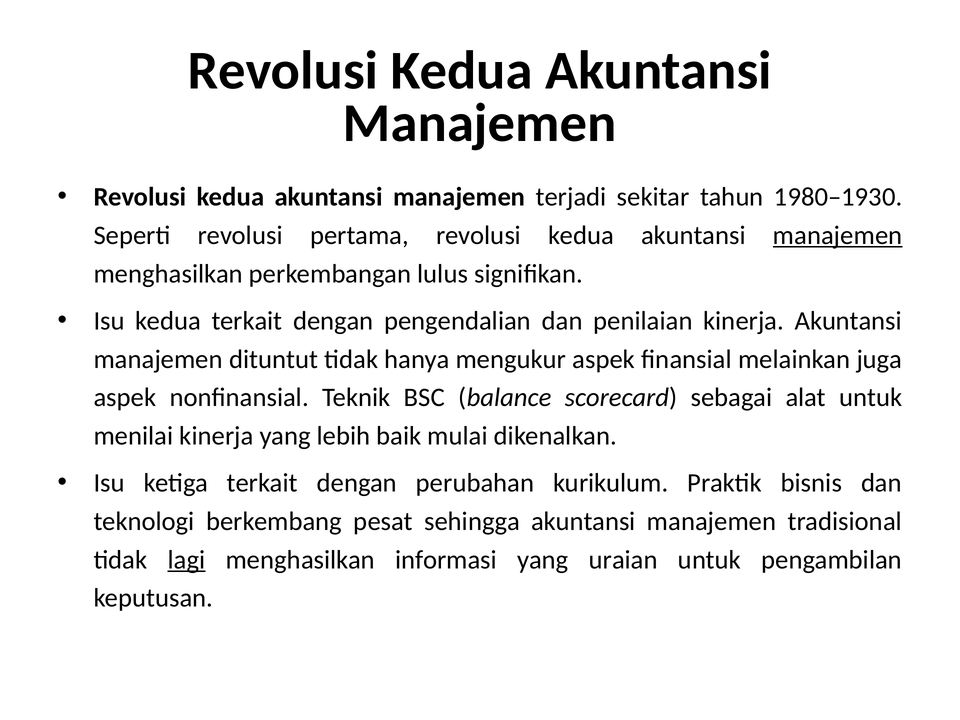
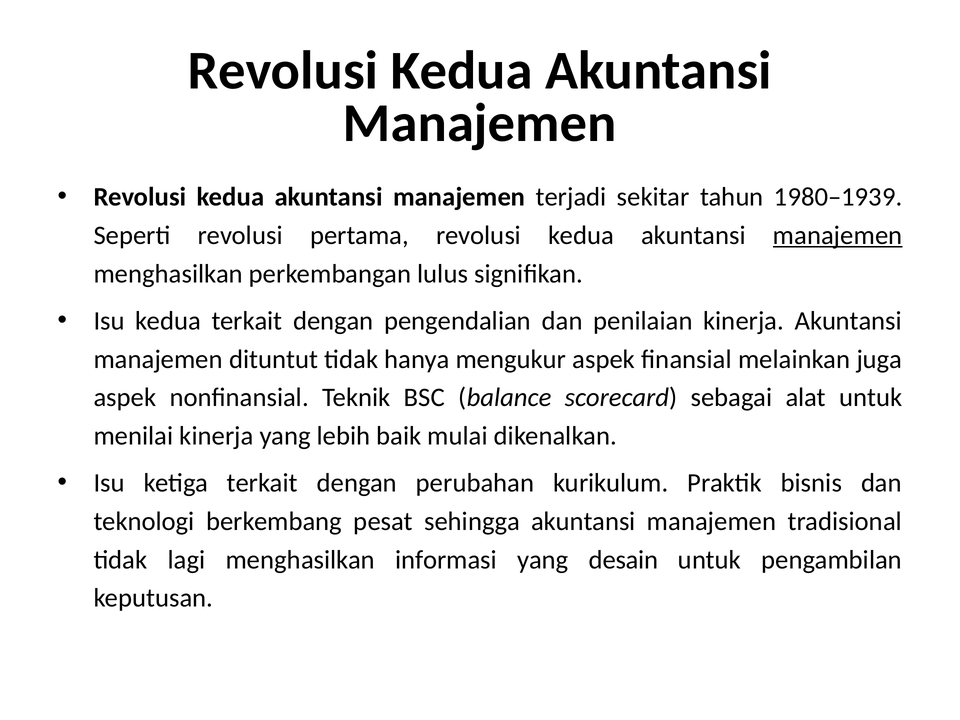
1980–1930: 1980–1930 -> 1980–1939
lagi underline: present -> none
uraian: uraian -> desain
